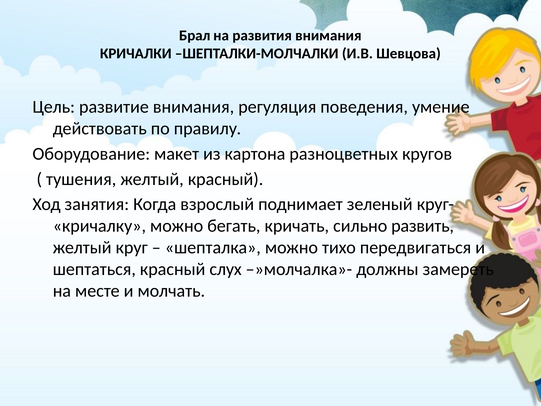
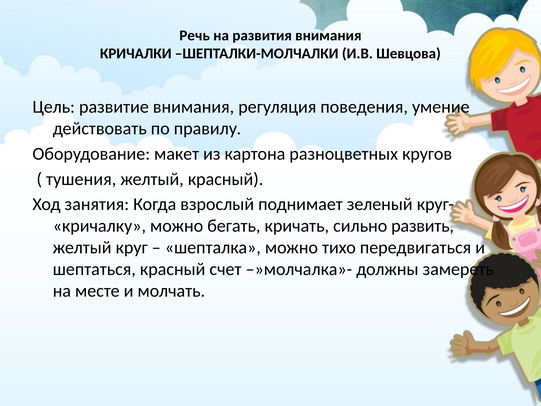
Брал: Брал -> Речь
слух: слух -> счет
